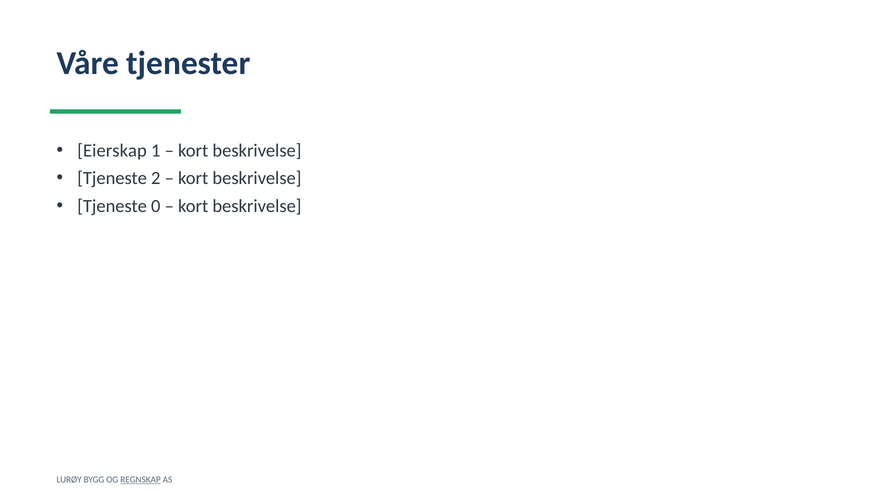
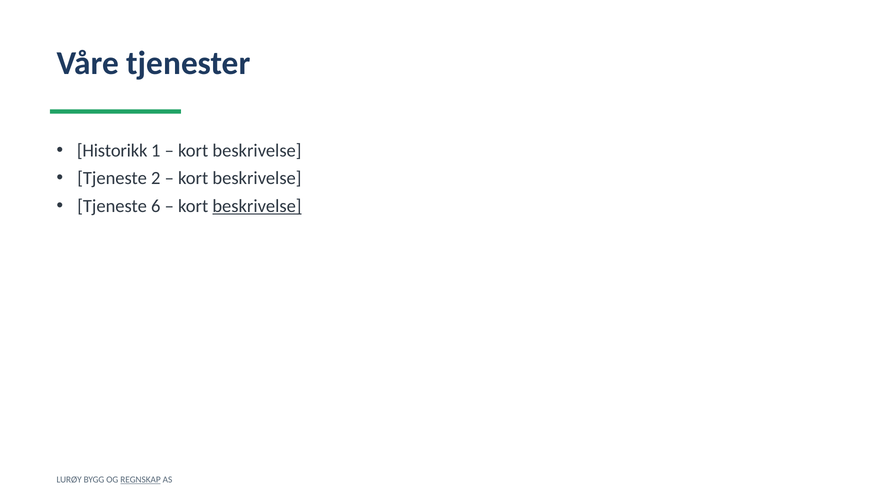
Eierskap: Eierskap -> Historikk
0: 0 -> 6
beskrivelse at (257, 206) underline: none -> present
